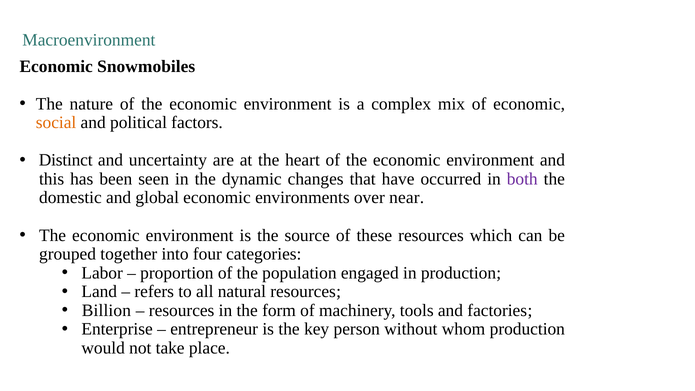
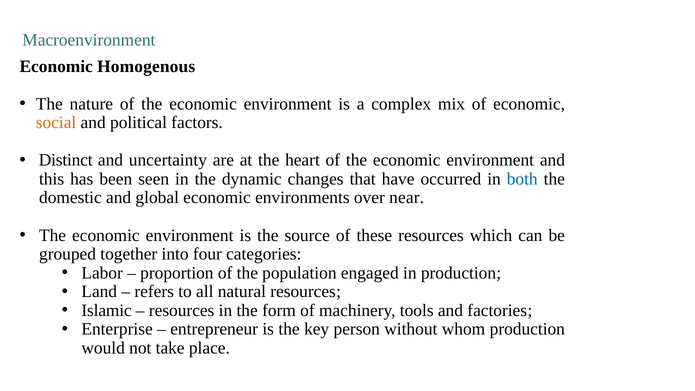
Snowmobiles: Snowmobiles -> Homogenous
both colour: purple -> blue
Billion: Billion -> Islamic
